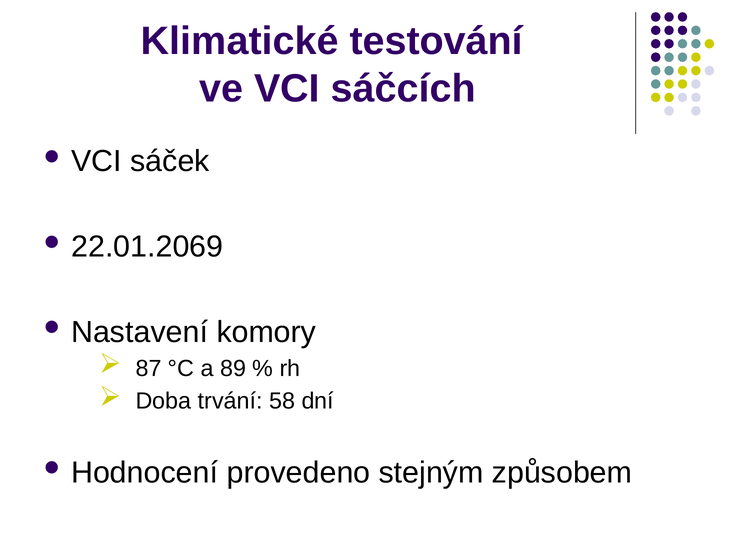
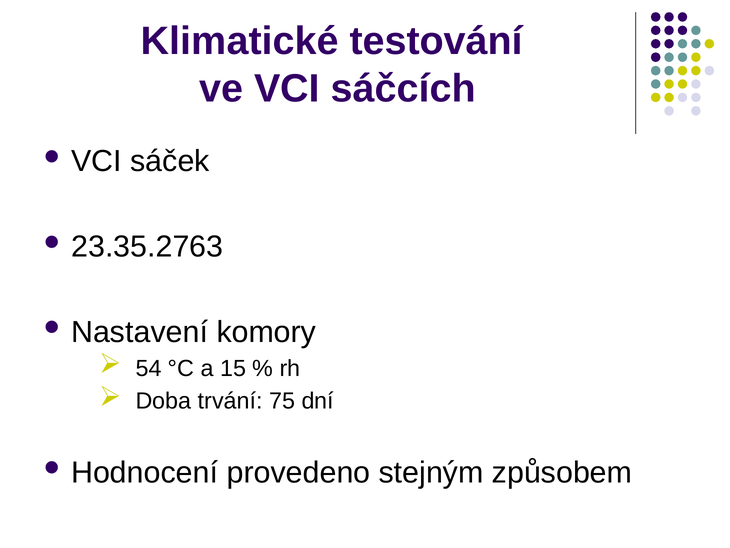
22.01.2069: 22.01.2069 -> 23.35.2763
87: 87 -> 54
89: 89 -> 15
58: 58 -> 75
